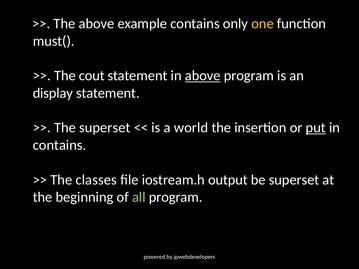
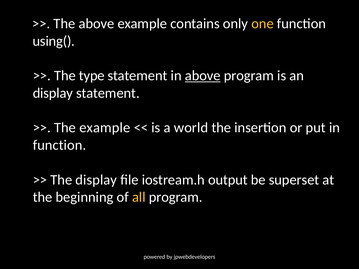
must(: must( -> using(
cout: cout -> type
The superset: superset -> example
put underline: present -> none
contains at (60, 145): contains -> function
The classes: classes -> display
all colour: light green -> yellow
